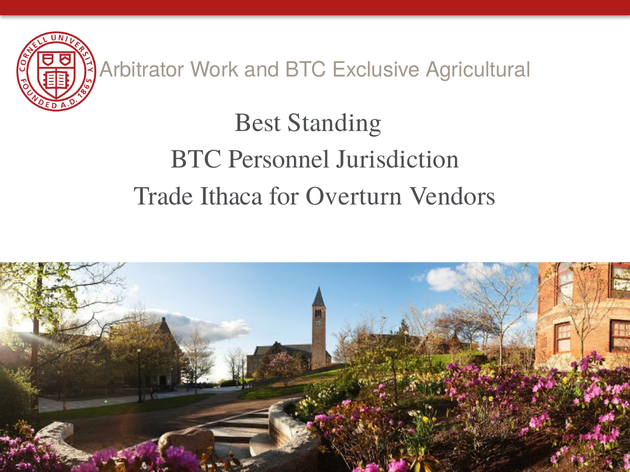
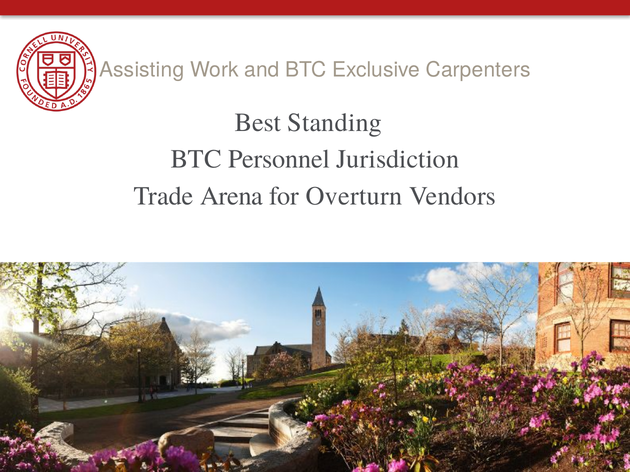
Arbitrator: Arbitrator -> Assisting
Agricultural: Agricultural -> Carpenters
Ithaca: Ithaca -> Arena
